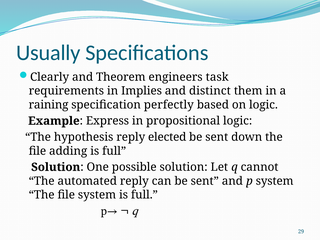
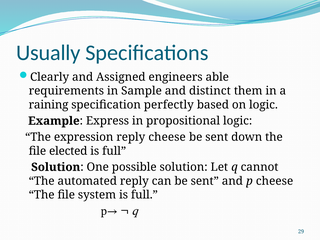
Theorem: Theorem -> Assigned
task: task -> able
Implies: Implies -> Sample
hypothesis: hypothesis -> expression
reply elected: elected -> cheese
adding: adding -> elected
p system: system -> cheese
